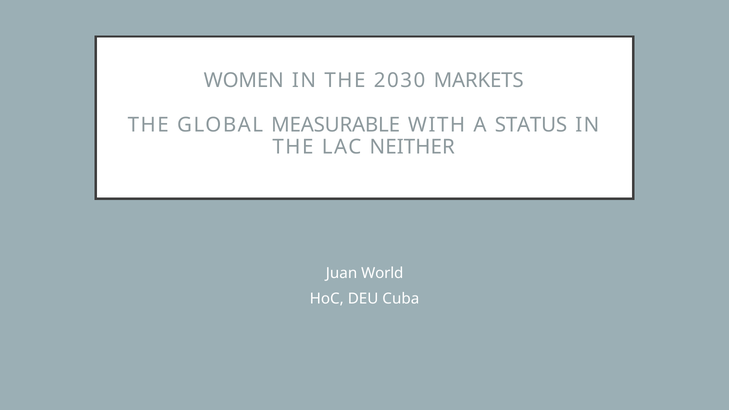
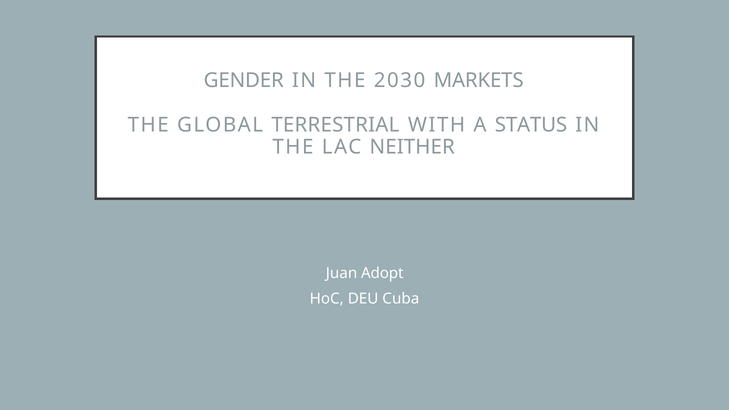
WOMEN: WOMEN -> GENDER
MEASURABLE: MEASURABLE -> TERRESTRIAL
World: World -> Adopt
